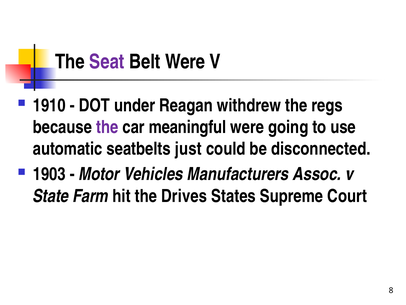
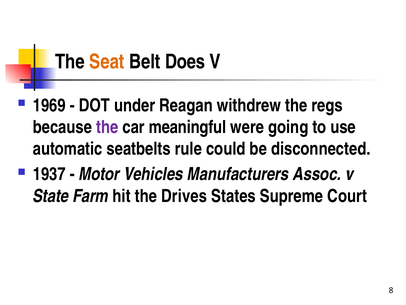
Seat colour: purple -> orange
Belt Were: Were -> Does
1910: 1910 -> 1969
just: just -> rule
1903: 1903 -> 1937
